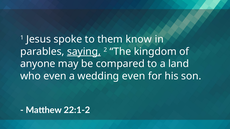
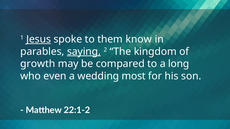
Jesus underline: none -> present
anyone: anyone -> growth
land: land -> long
wedding even: even -> most
